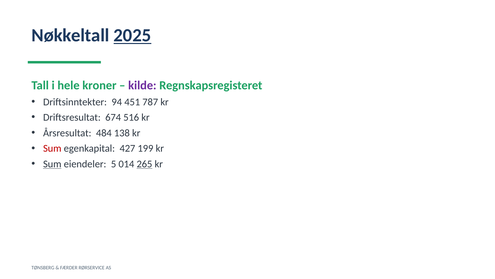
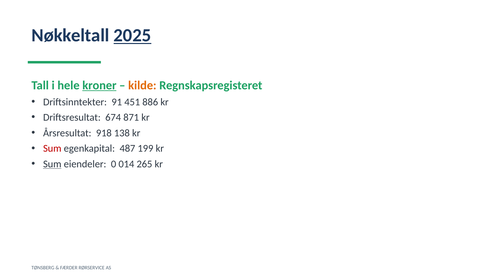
kroner underline: none -> present
kilde colour: purple -> orange
94: 94 -> 91
787: 787 -> 886
516: 516 -> 871
484: 484 -> 918
427: 427 -> 487
5: 5 -> 0
265 underline: present -> none
